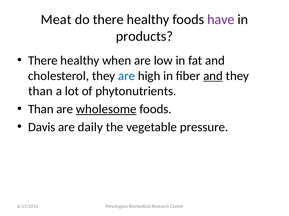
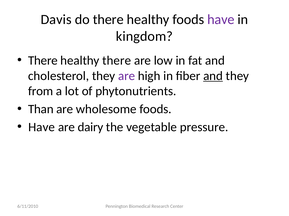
Meat: Meat -> Davis
products: products -> kingdom
healthy when: when -> there
are at (127, 76) colour: blue -> purple
than at (40, 91): than -> from
wholesome underline: present -> none
Davis at (42, 127): Davis -> Have
daily: daily -> dairy
